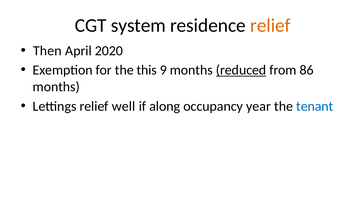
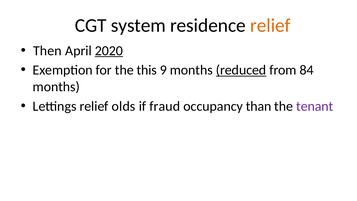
2020 underline: none -> present
86: 86 -> 84
well: well -> olds
along: along -> fraud
year: year -> than
tenant colour: blue -> purple
